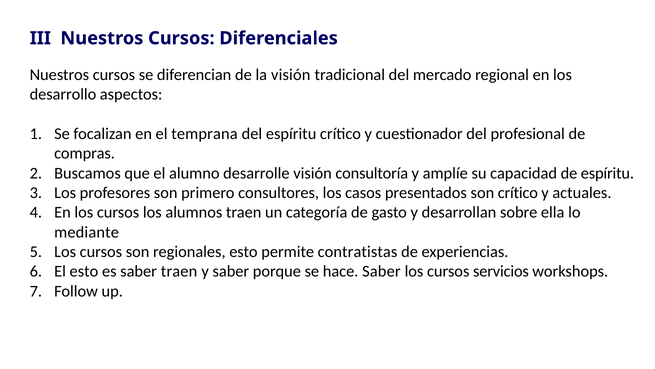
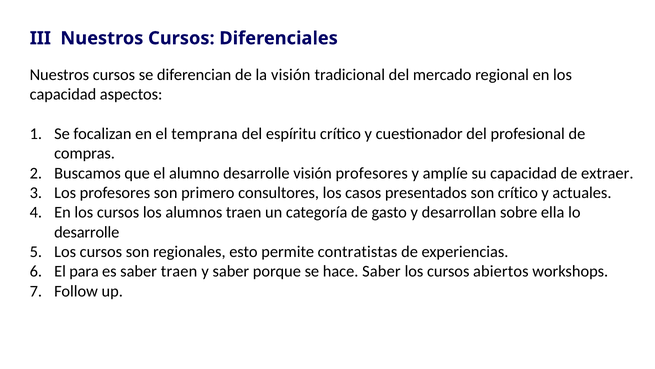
desarrollo at (63, 94): desarrollo -> capacidad
visión consultoría: consultoría -> profesores
de espíritu: espíritu -> extraer
mediante at (87, 232): mediante -> desarrolle
El esto: esto -> para
servicios: servicios -> abiertos
